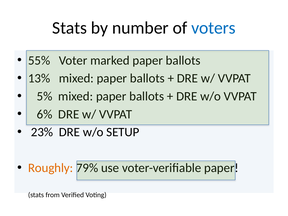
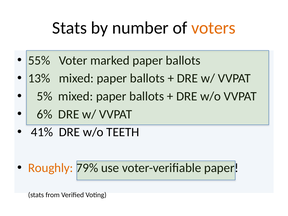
voters colour: blue -> orange
23%: 23% -> 41%
SETUP: SETUP -> TEETH
